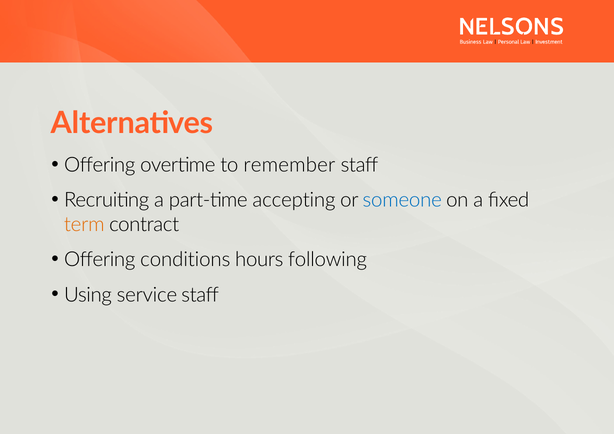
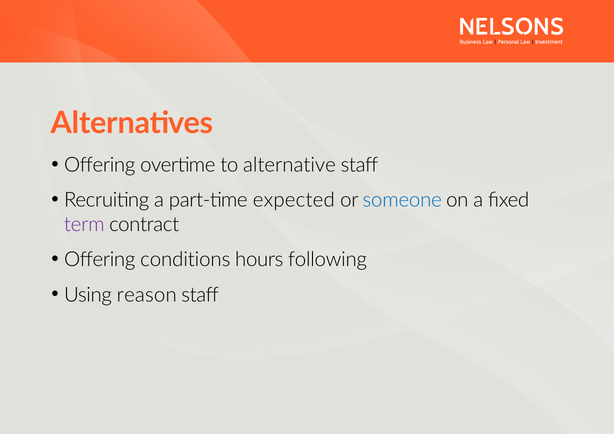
remember: remember -> alternative
accepting: accepting -> expected
term colour: orange -> purple
service: service -> reason
